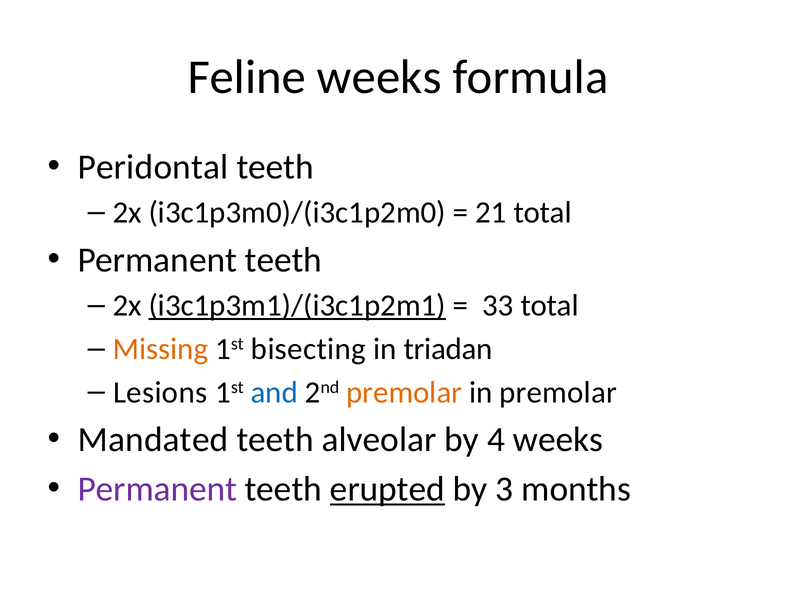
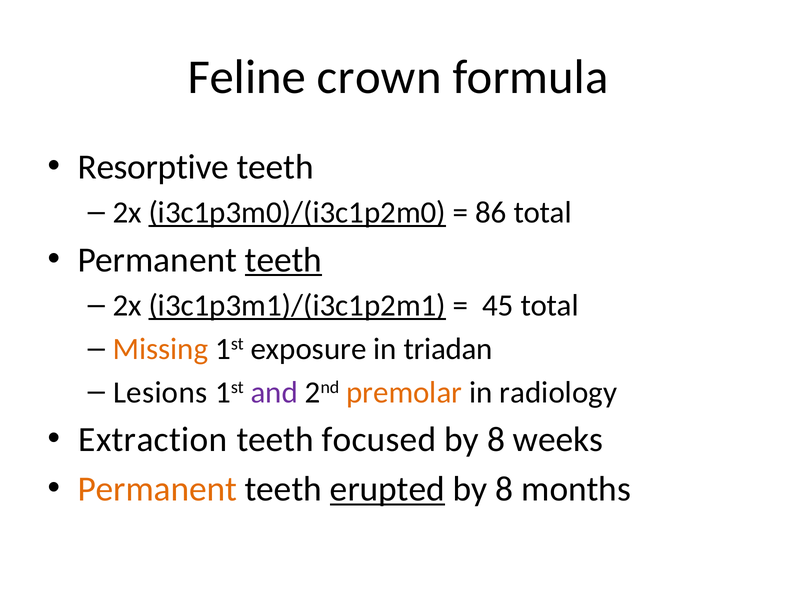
Feline weeks: weeks -> crown
Peridontal: Peridontal -> Resorptive
i3c1p3m0)/(i3c1p2m0 underline: none -> present
21: 21 -> 86
teeth at (283, 260) underline: none -> present
33: 33 -> 45
bisecting: bisecting -> exposure
and colour: blue -> purple
in premolar: premolar -> radiology
Mandated: Mandated -> Extraction
alveolar: alveolar -> focused
4 at (496, 440): 4 -> 8
Permanent at (157, 490) colour: purple -> orange
3 at (504, 490): 3 -> 8
